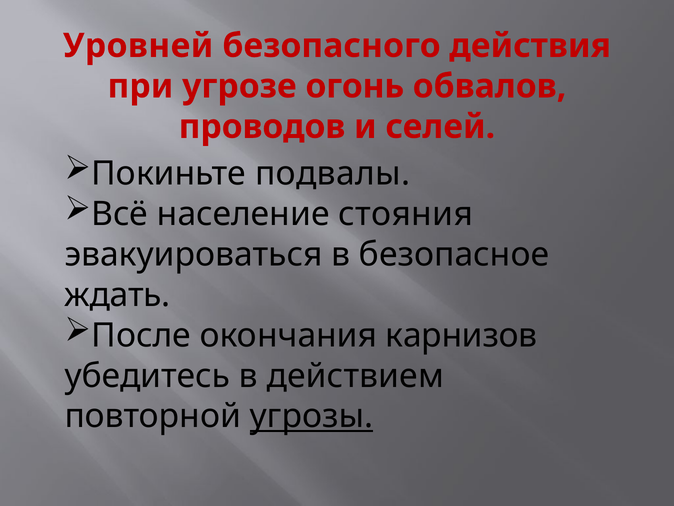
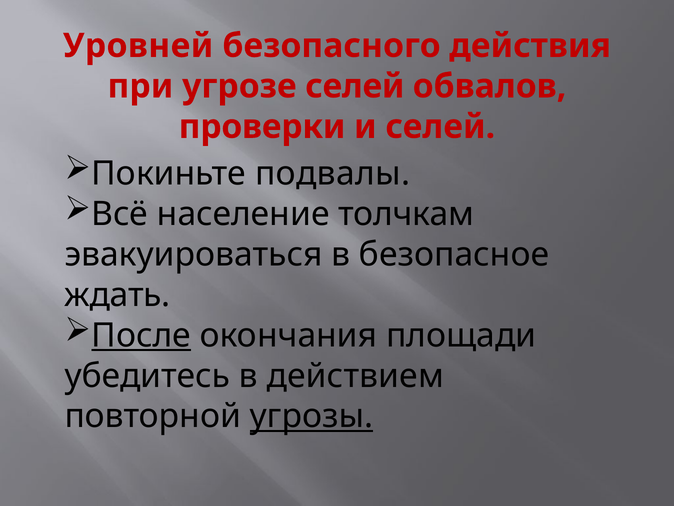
угрозе огонь: огонь -> селей
проводов: проводов -> проверки
стояния: стояния -> толчкам
После underline: none -> present
карнизов: карнизов -> площади
